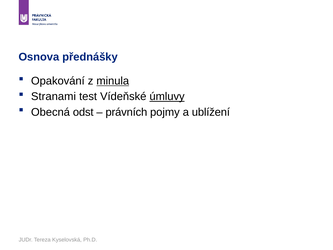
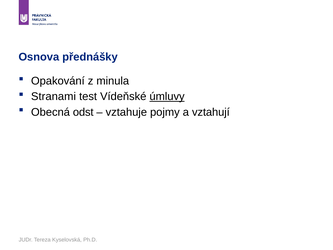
minula underline: present -> none
právních: právních -> vztahuje
ublížení: ublížení -> vztahují
